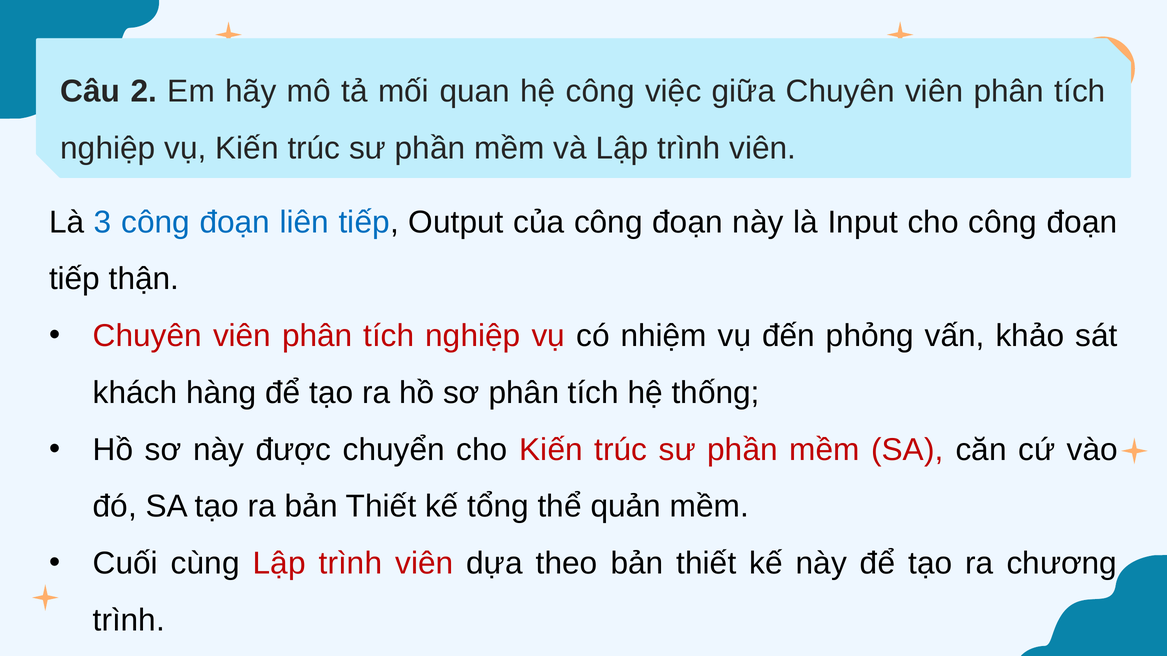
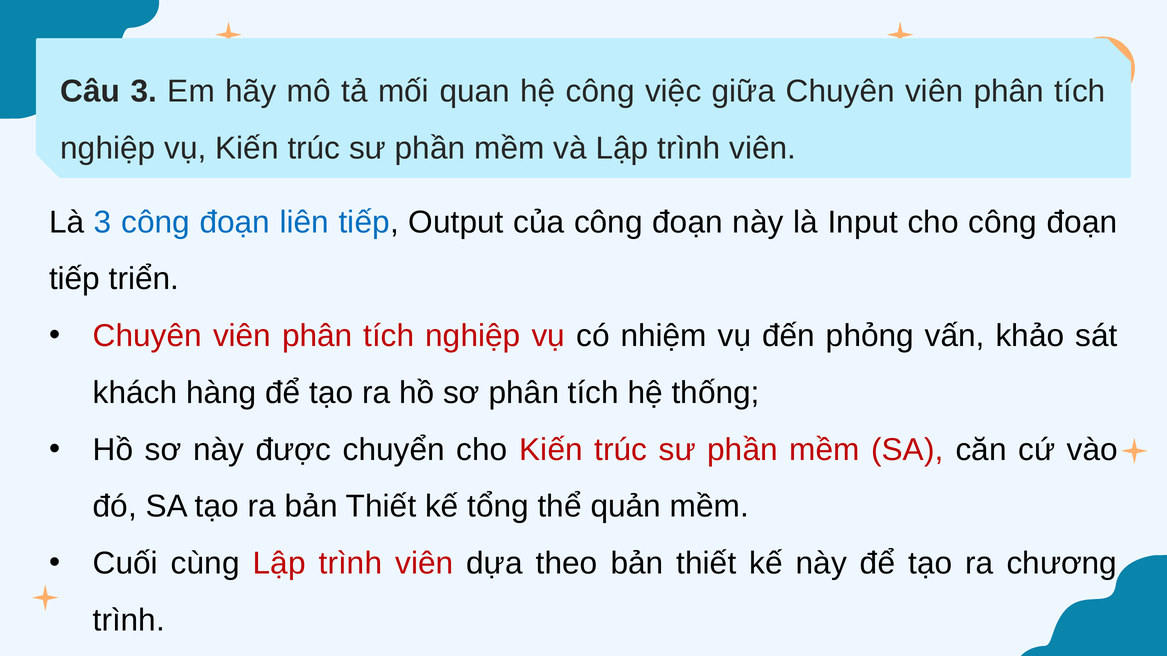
Câu 2: 2 -> 3
thận: thận -> triển
